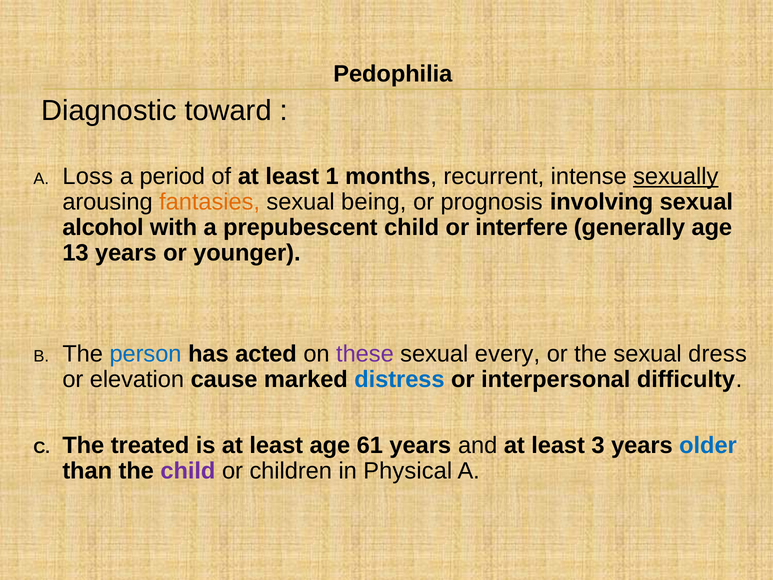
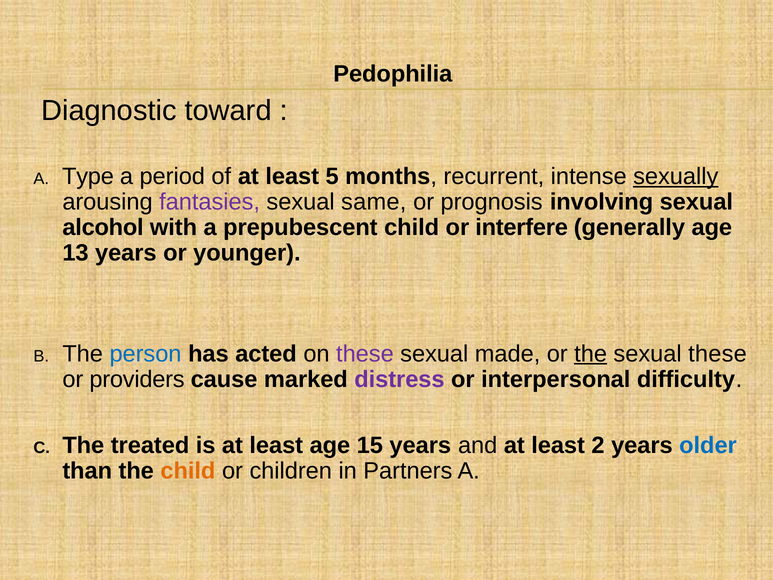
Loss: Loss -> Type
1: 1 -> 5
fantasies colour: orange -> purple
being: being -> same
every: every -> made
the at (591, 354) underline: none -> present
sexual dress: dress -> these
elevation: elevation -> providers
distress colour: blue -> purple
61: 61 -> 15
3: 3 -> 2
child at (188, 471) colour: purple -> orange
Physical: Physical -> Partners
